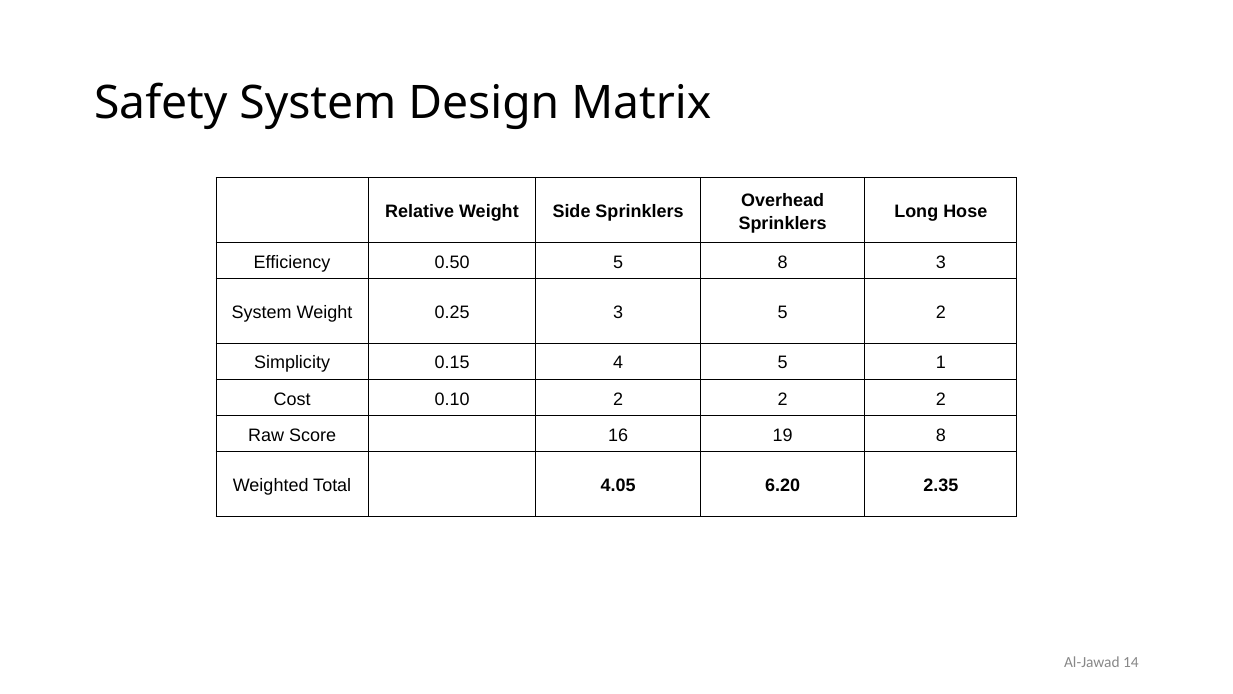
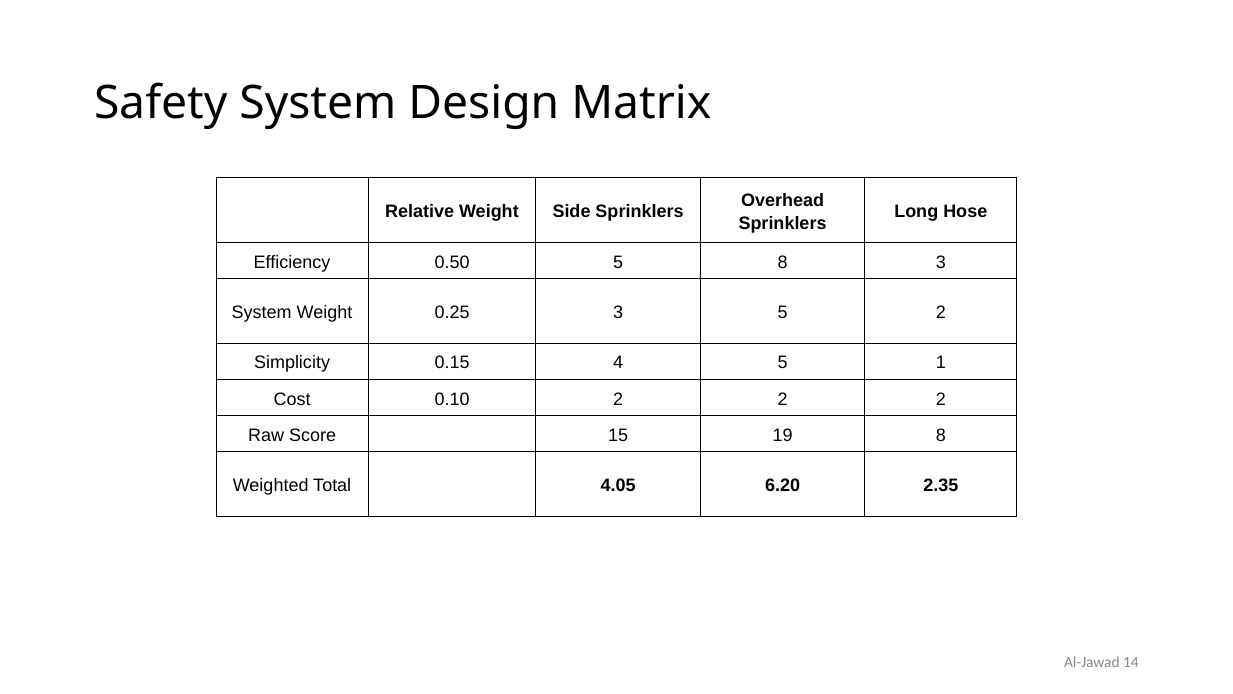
16: 16 -> 15
